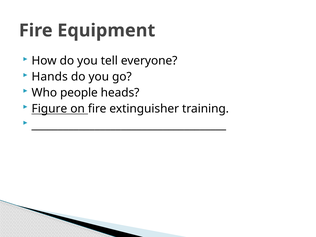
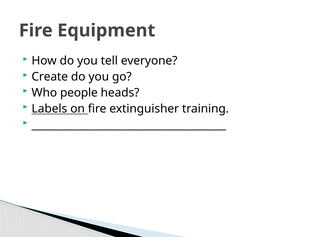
Hands: Hands -> Create
Figure: Figure -> Labels
